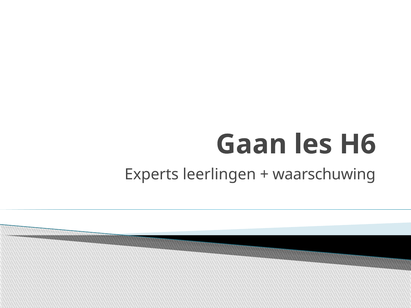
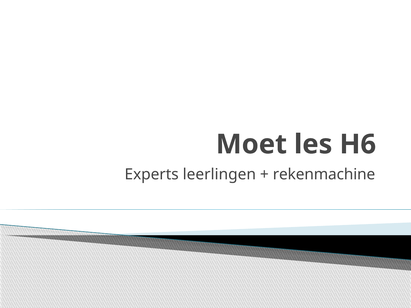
Gaan: Gaan -> Moet
waarschuwing: waarschuwing -> rekenmachine
